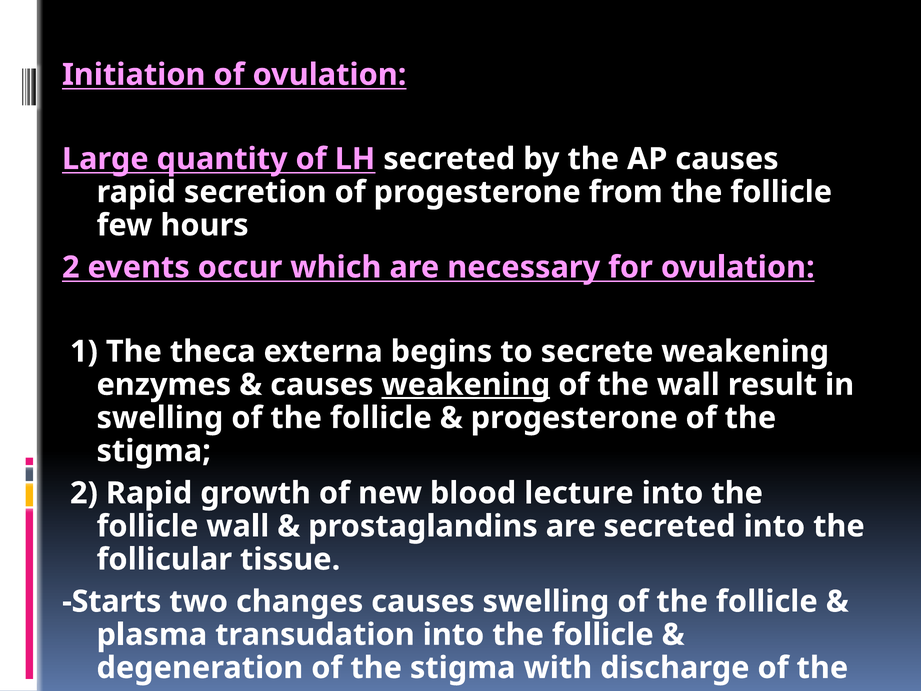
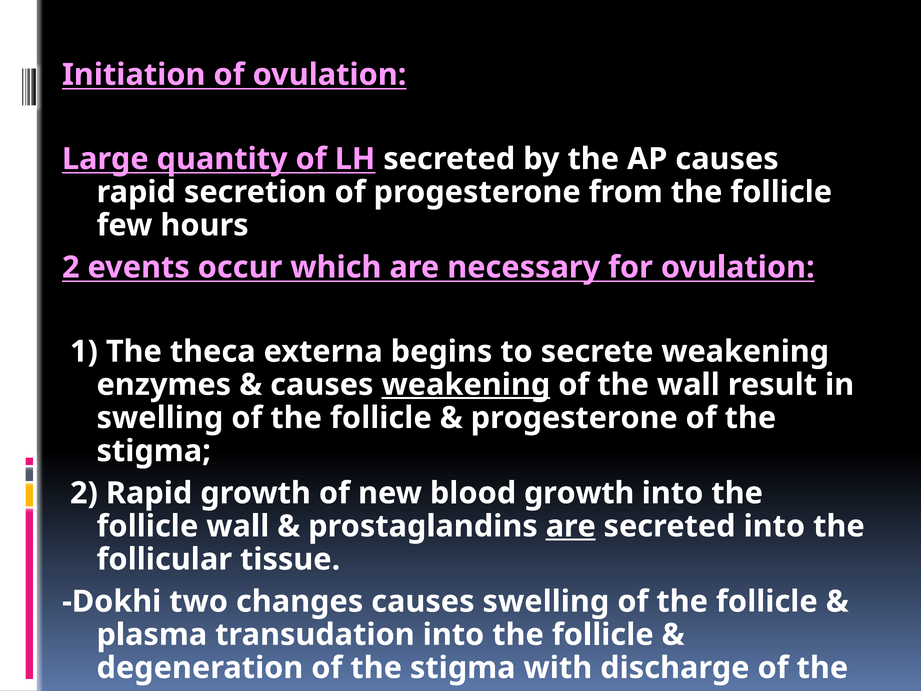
blood lecture: lecture -> growth
are at (571, 526) underline: none -> present
Starts: Starts -> Dokhi
